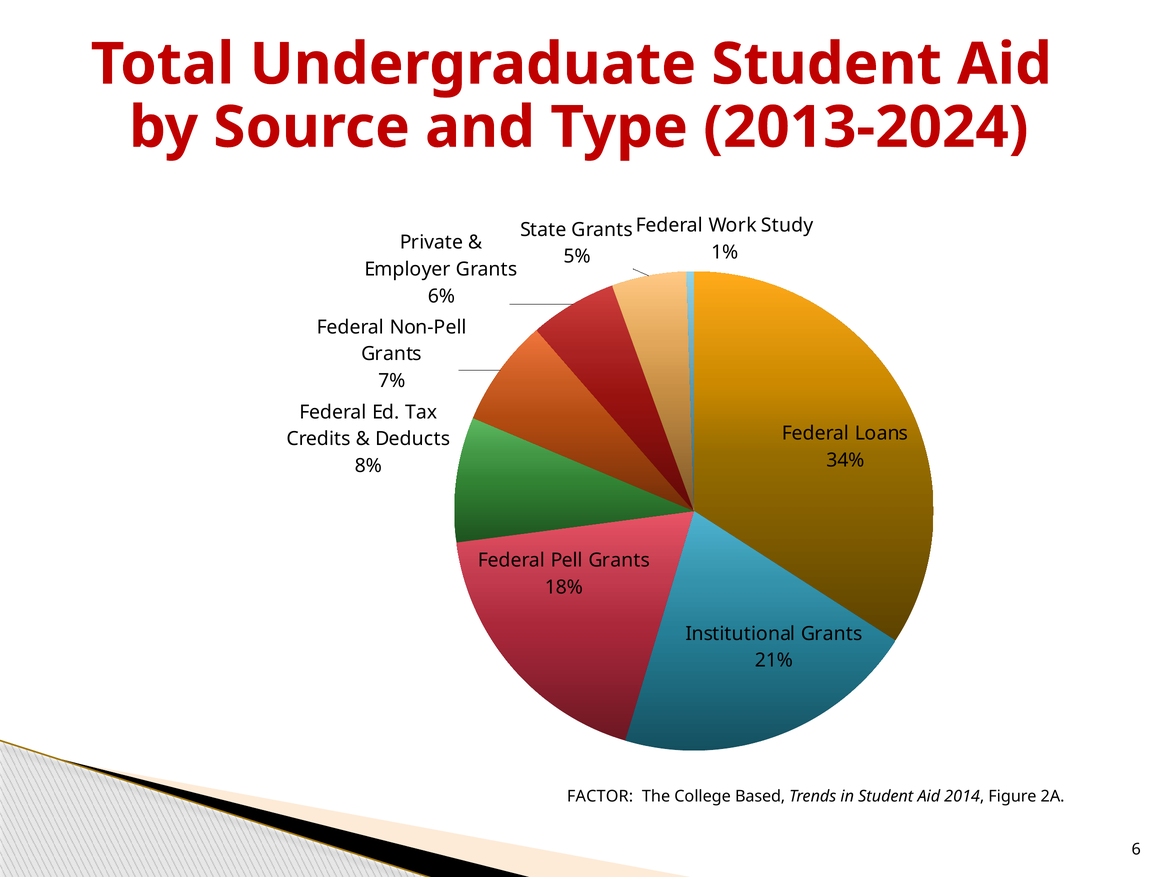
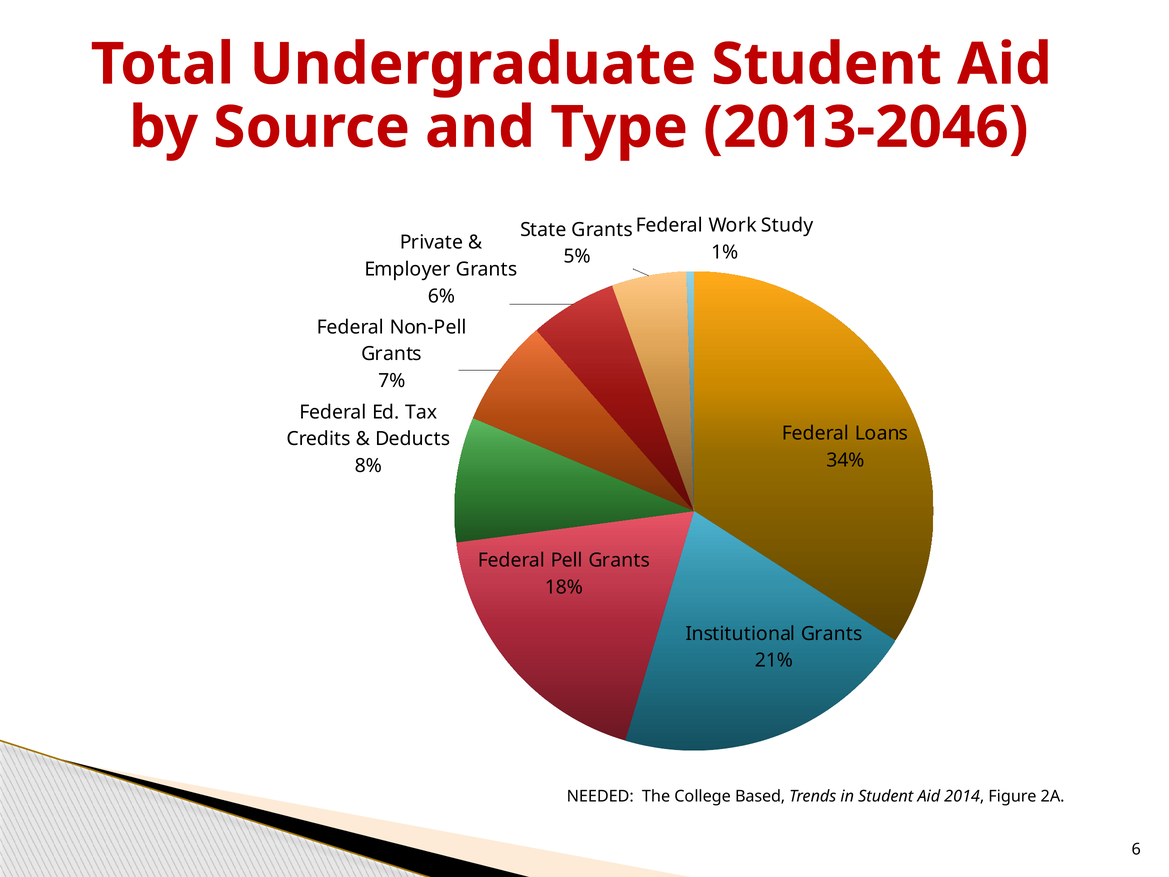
2013-2024: 2013-2024 -> 2013-2046
FACTOR: FACTOR -> NEEDED
